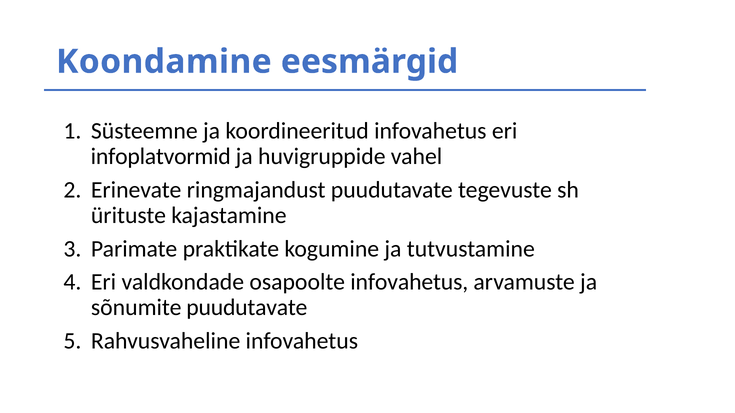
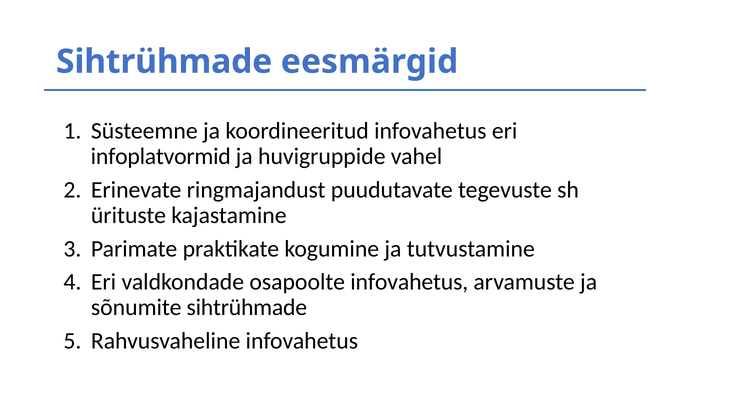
Koondamine at (164, 62): Koondamine -> Sihtrühmade
sõnumite puudutavate: puudutavate -> sihtrühmade
